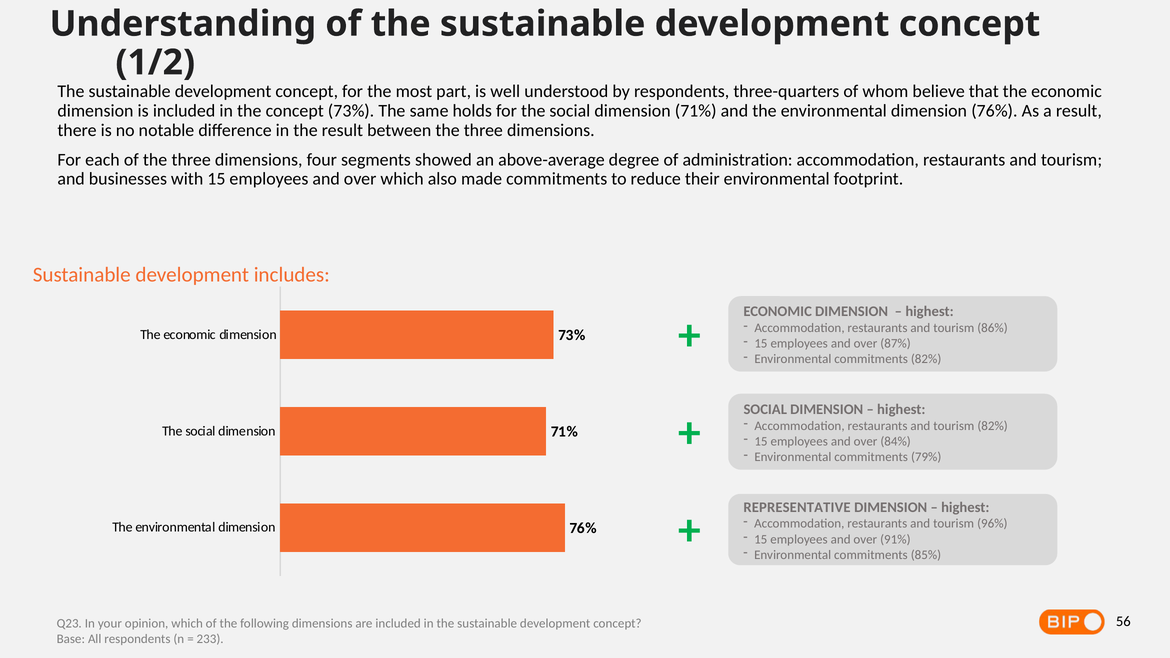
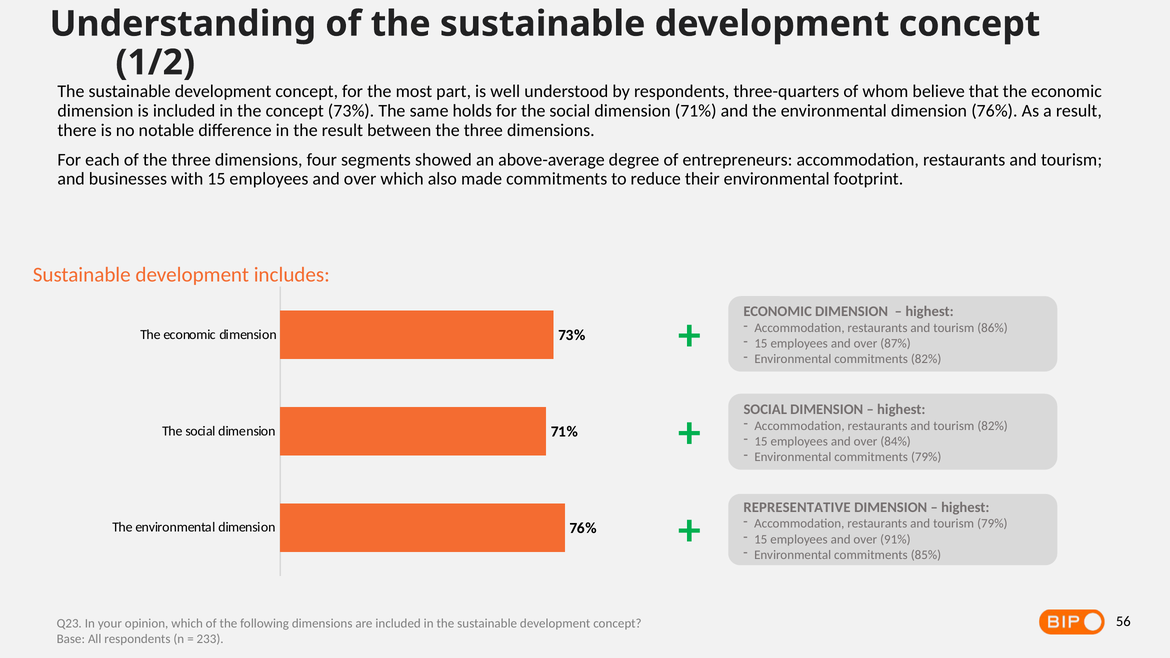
administration: administration -> entrepreneurs
tourism 96%: 96% -> 79%
